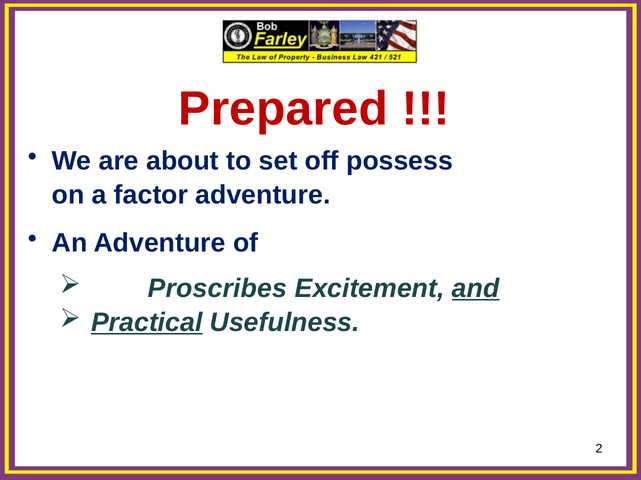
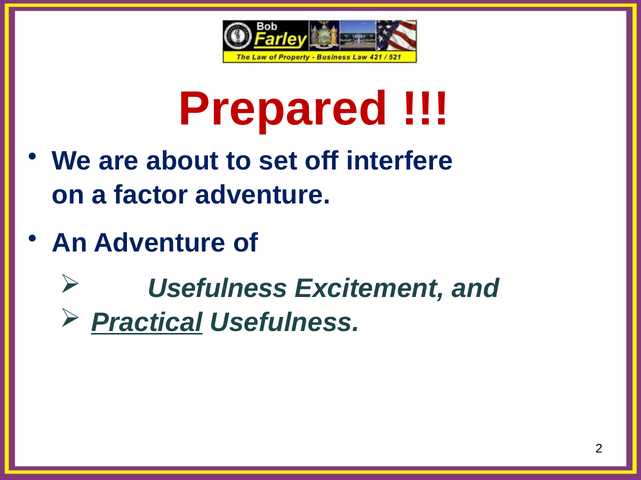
possess: possess -> interfere
Proscribes at (218, 289): Proscribes -> Usefulness
and underline: present -> none
